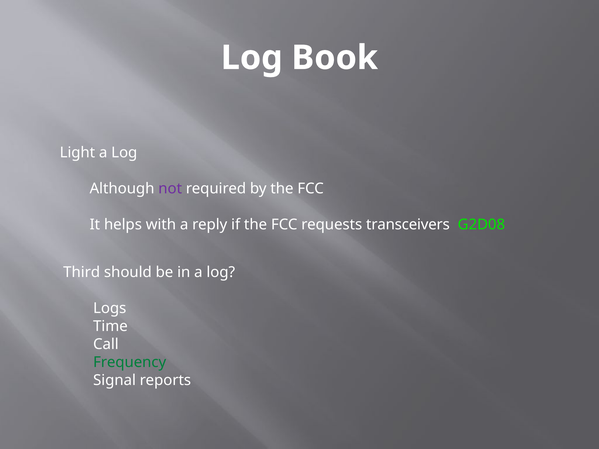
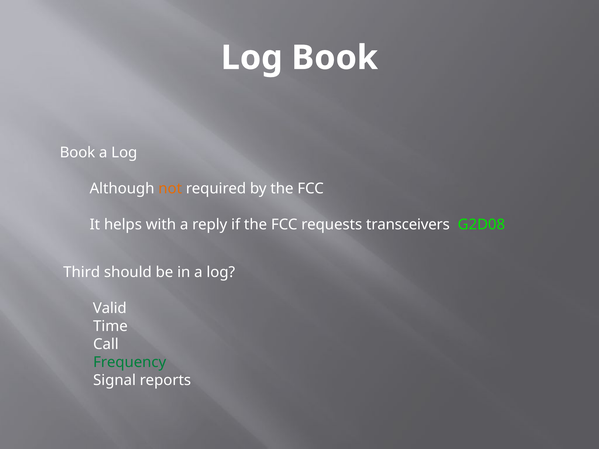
Light at (77, 153): Light -> Book
not colour: purple -> orange
Logs: Logs -> Valid
